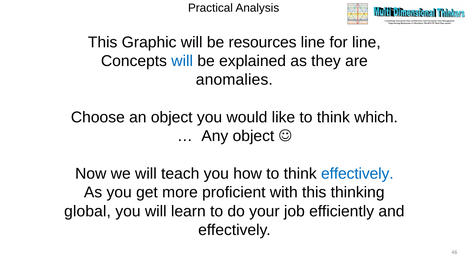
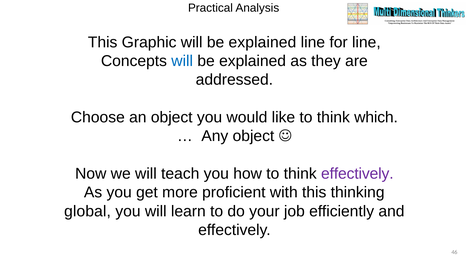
Graphic will be resources: resources -> explained
anomalies: anomalies -> addressed
effectively at (357, 174) colour: blue -> purple
